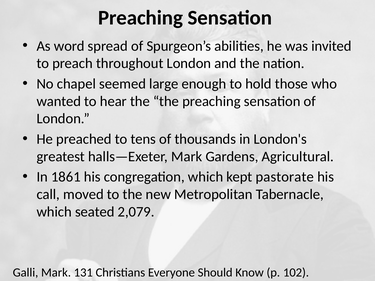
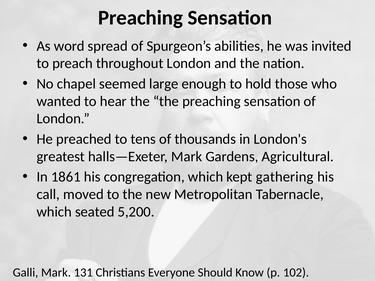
pastorate: pastorate -> gathering
2,079: 2,079 -> 5,200
